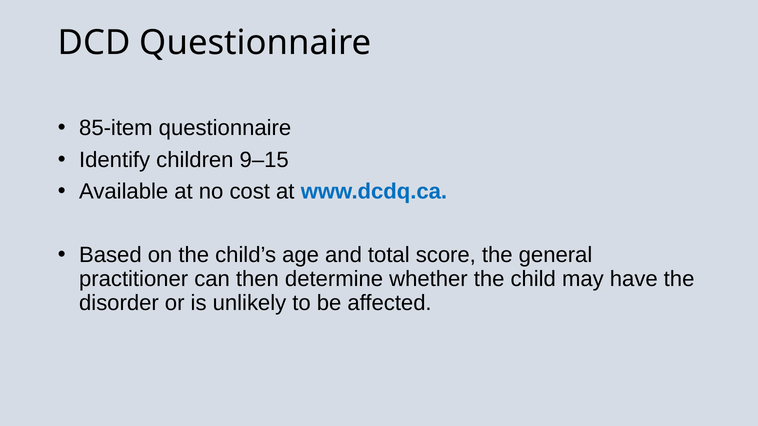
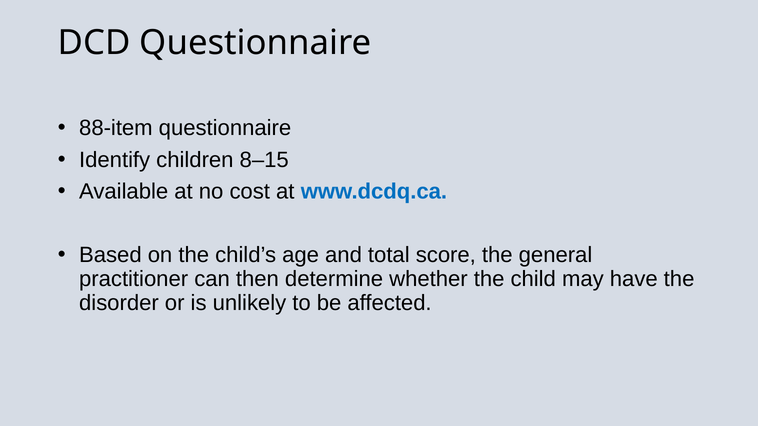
85-item: 85-item -> 88-item
9–15: 9–15 -> 8–15
